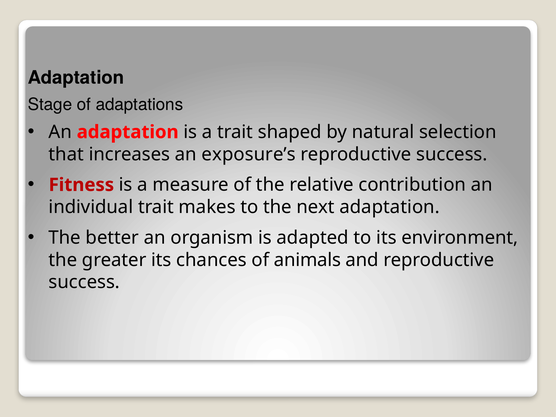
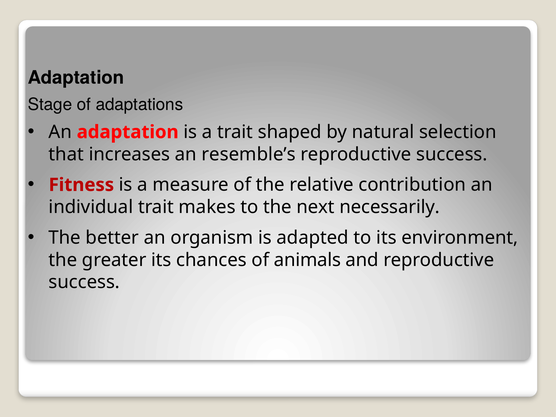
exposure’s: exposure’s -> resemble’s
next adaptation: adaptation -> necessarily
